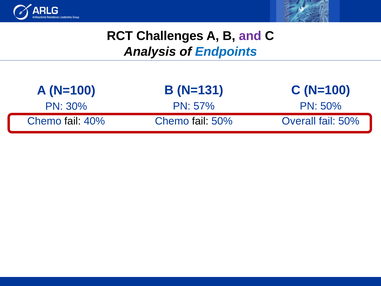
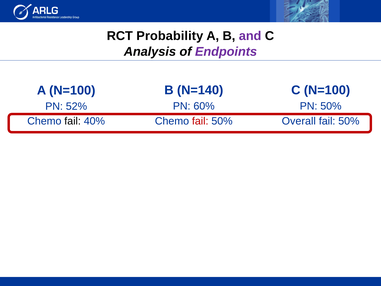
Challenges: Challenges -> Probability
Endpoints colour: blue -> purple
N=131: N=131 -> N=140
57%: 57% -> 60%
30%: 30% -> 52%
fail at (200, 121) colour: black -> red
